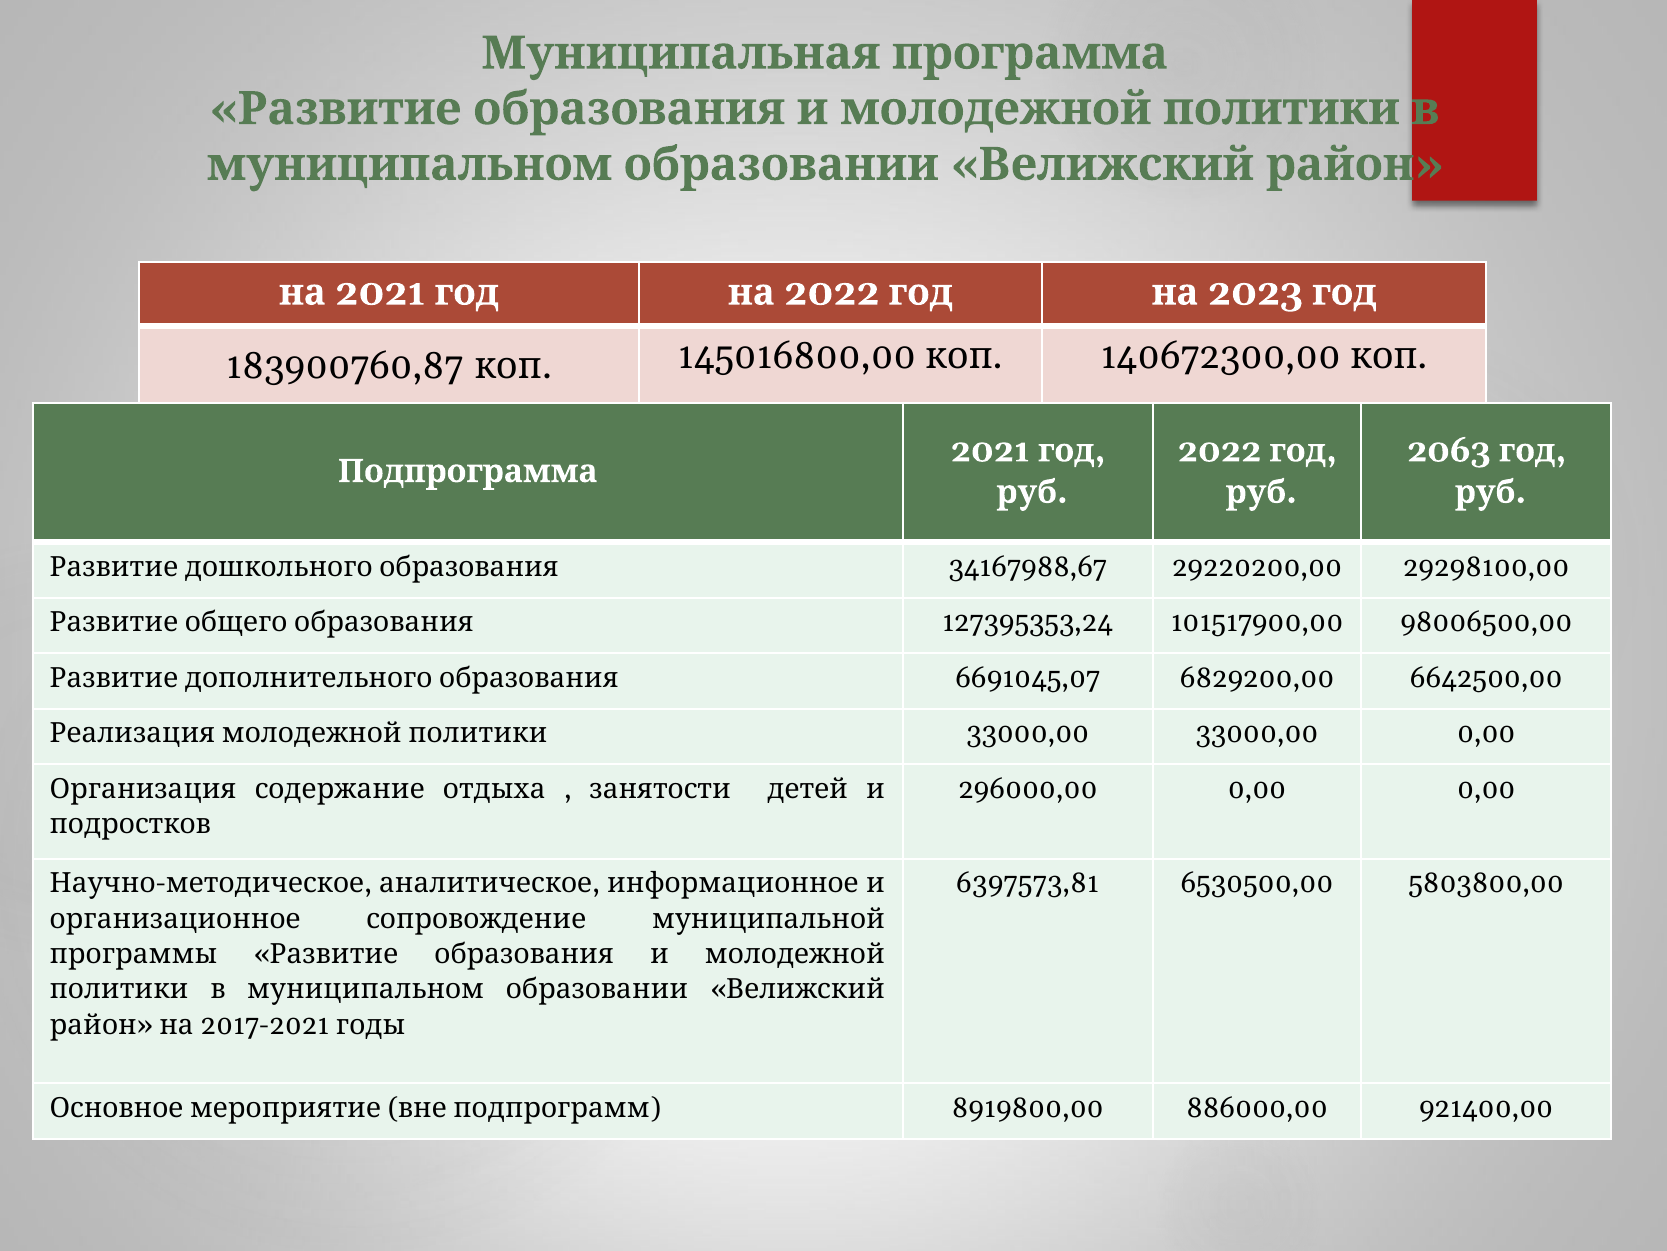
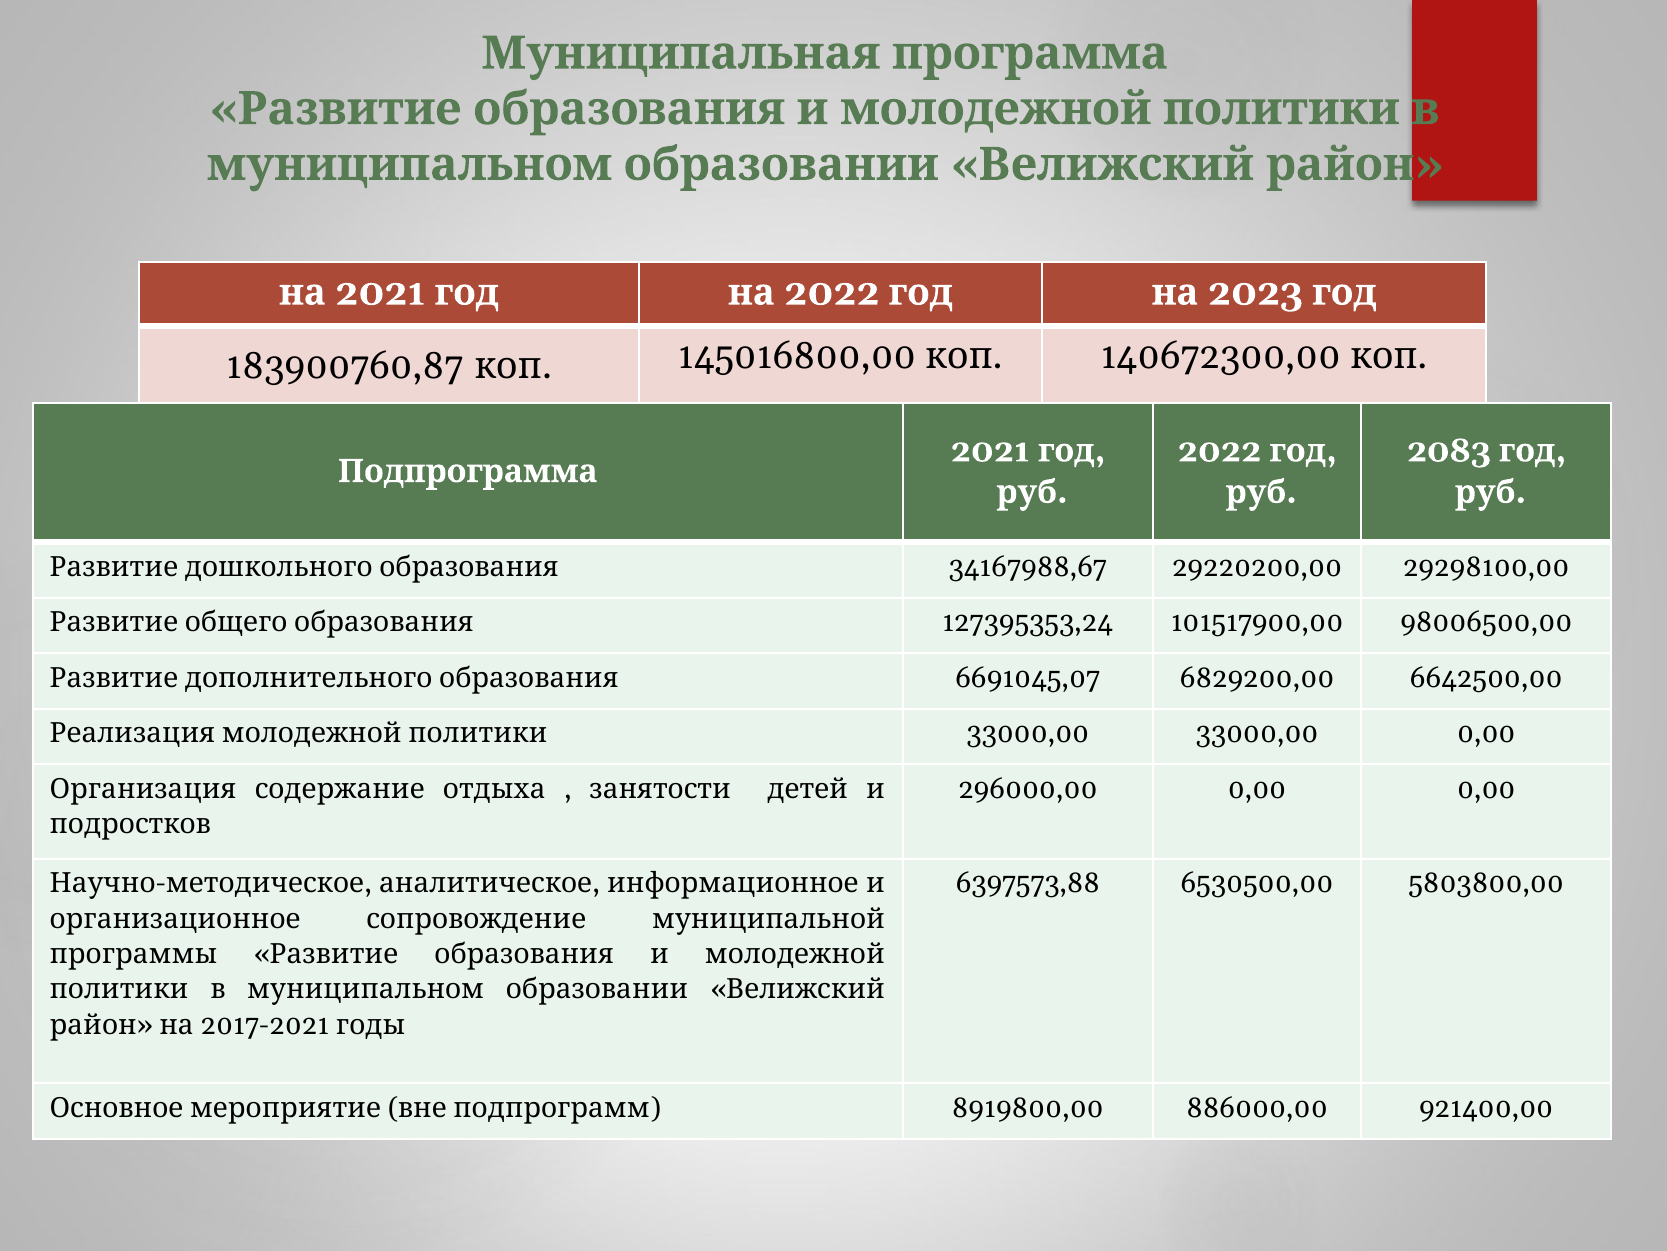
2063: 2063 -> 2083
6397573,81: 6397573,81 -> 6397573,88
